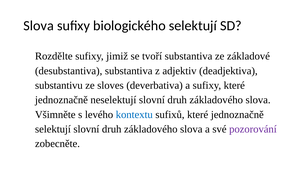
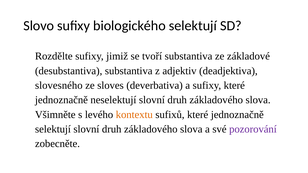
Slova at (39, 26): Slova -> Slovo
substantivu: substantivu -> slovesného
kontextu colour: blue -> orange
